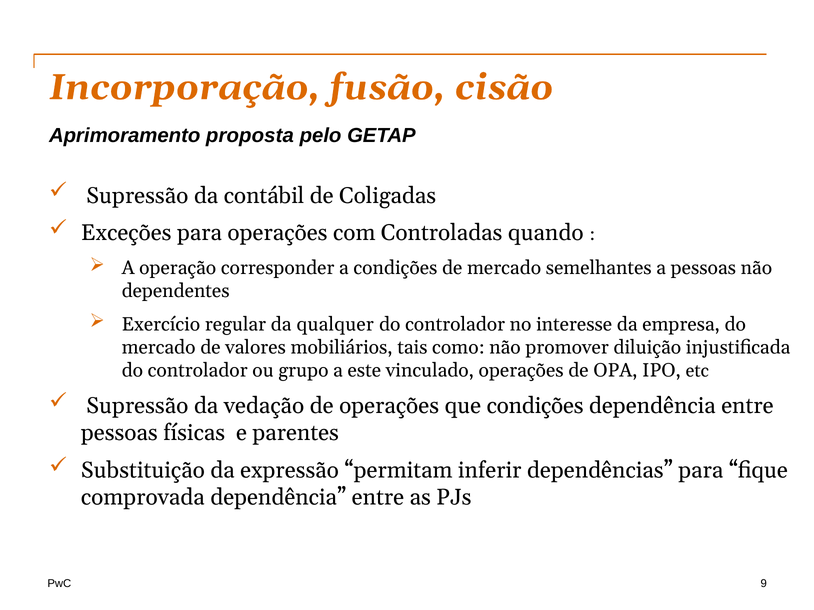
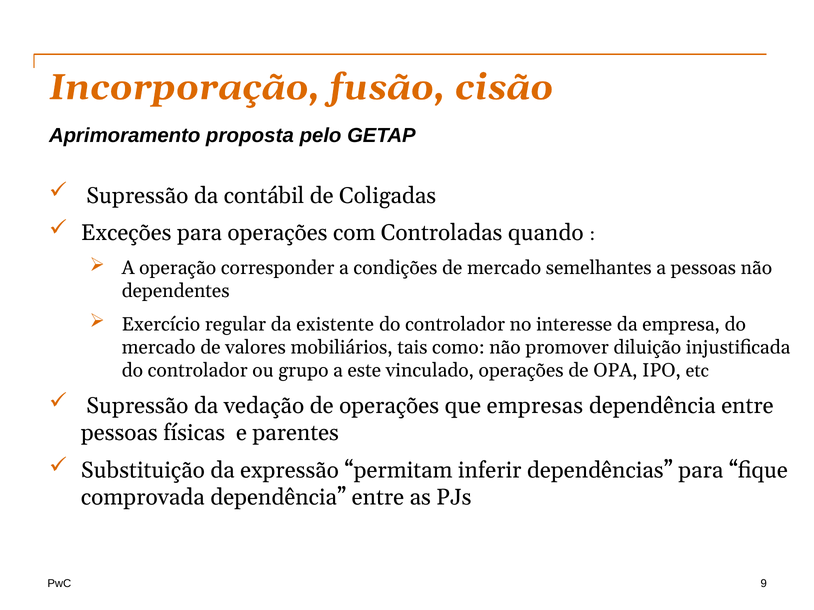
qualquer: qualquer -> existente
que condições: condições -> empresas
